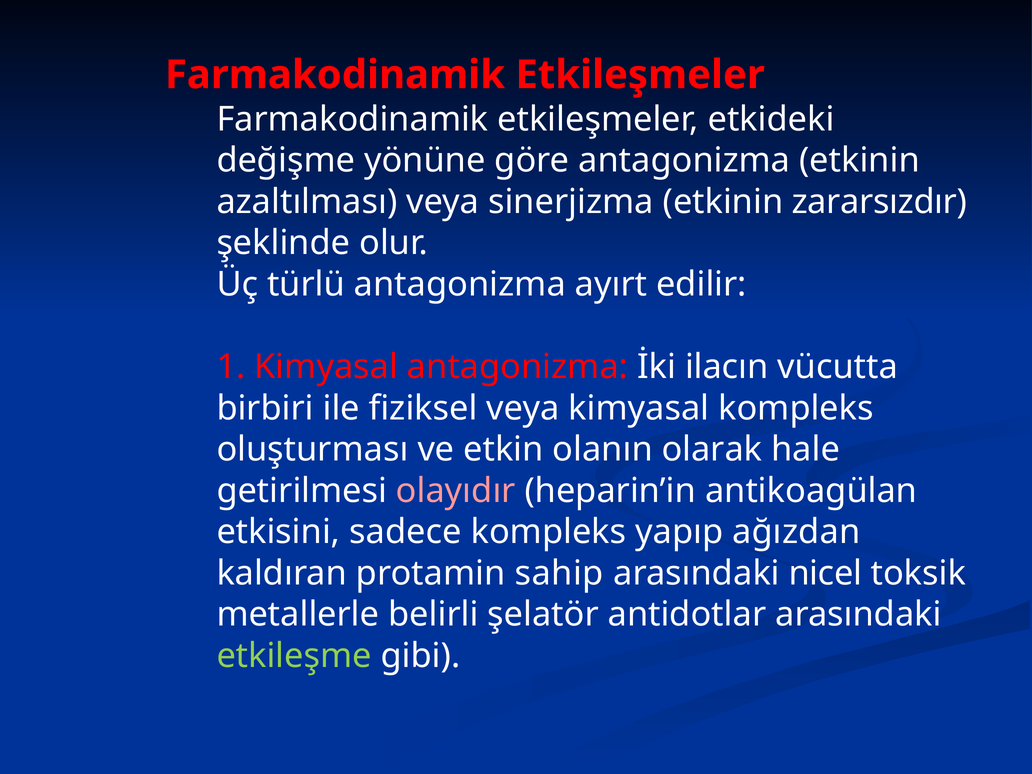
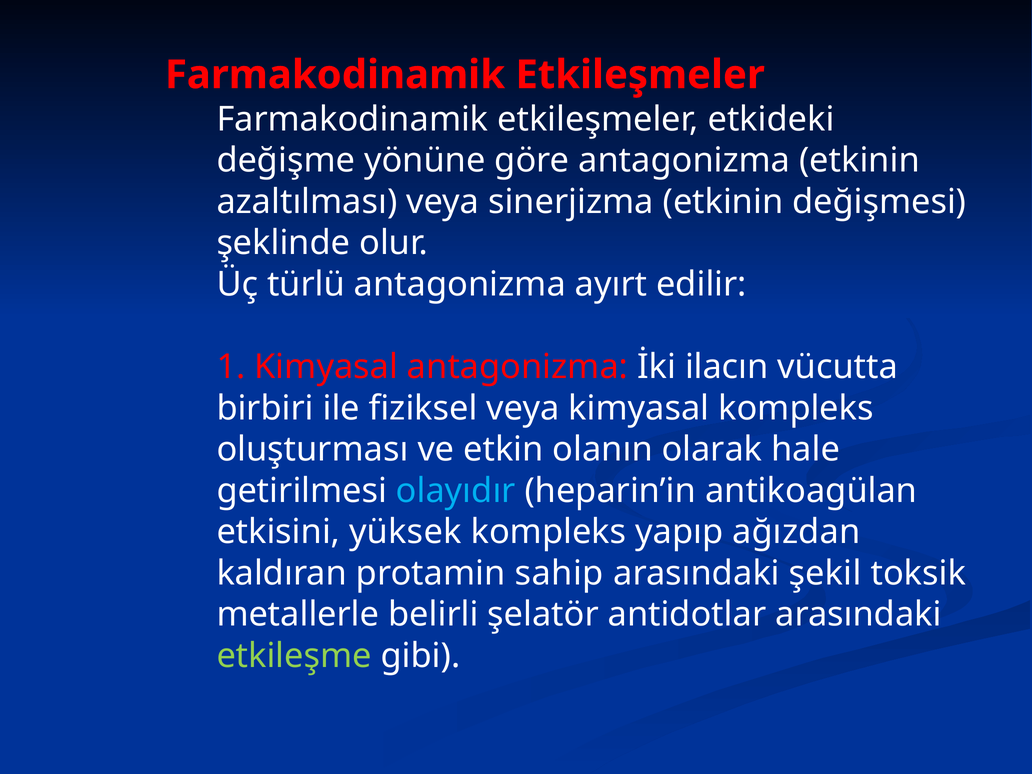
zararsızdır: zararsızdır -> değişmesi
olayıdır colour: pink -> light blue
sadece: sadece -> yüksek
nicel: nicel -> şekil
